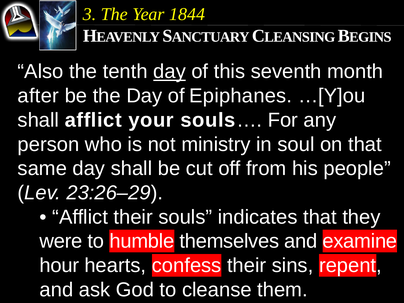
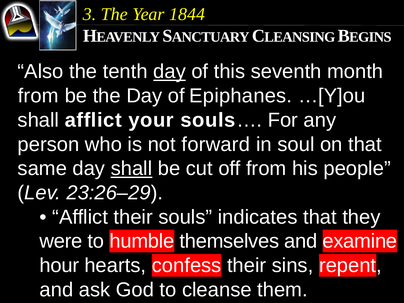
after at (38, 96): after -> from
ministry: ministry -> forward
shall at (131, 169) underline: none -> present
